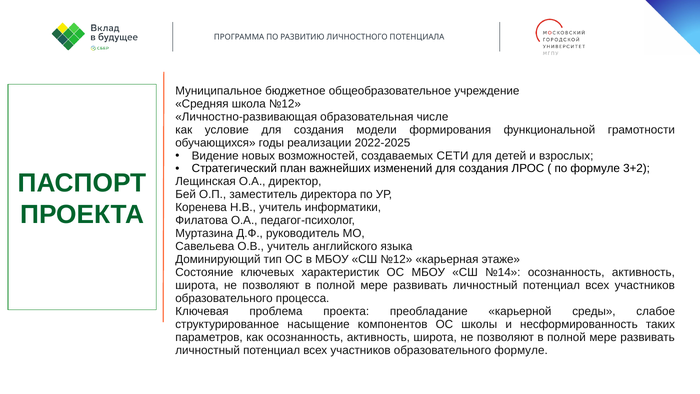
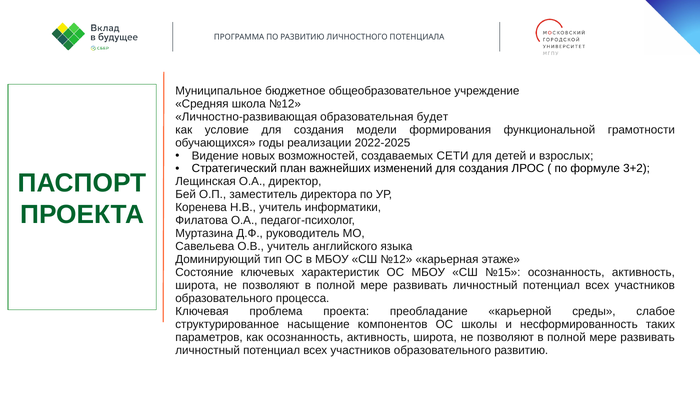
числе: числе -> будет
№14: №14 -> №15
образовательного формуле: формуле -> развитию
